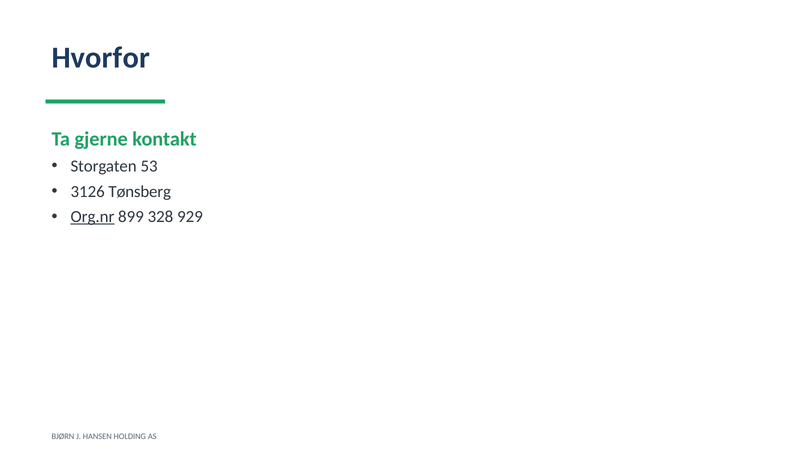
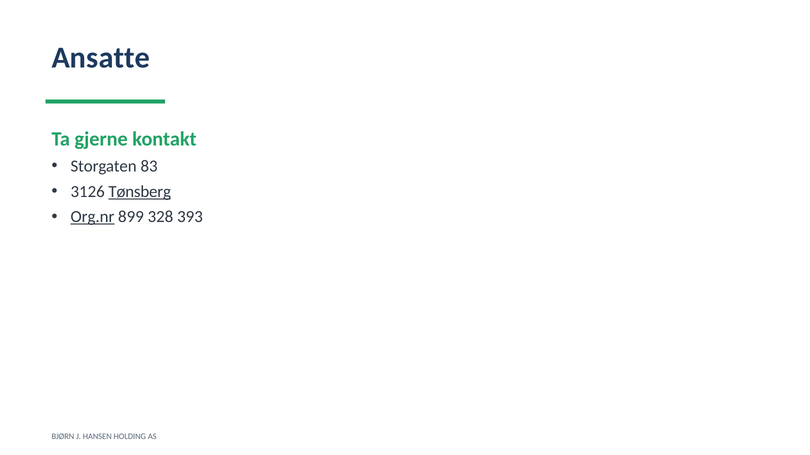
Hvorfor: Hvorfor -> Ansatte
53: 53 -> 83
Tønsberg underline: none -> present
929: 929 -> 393
